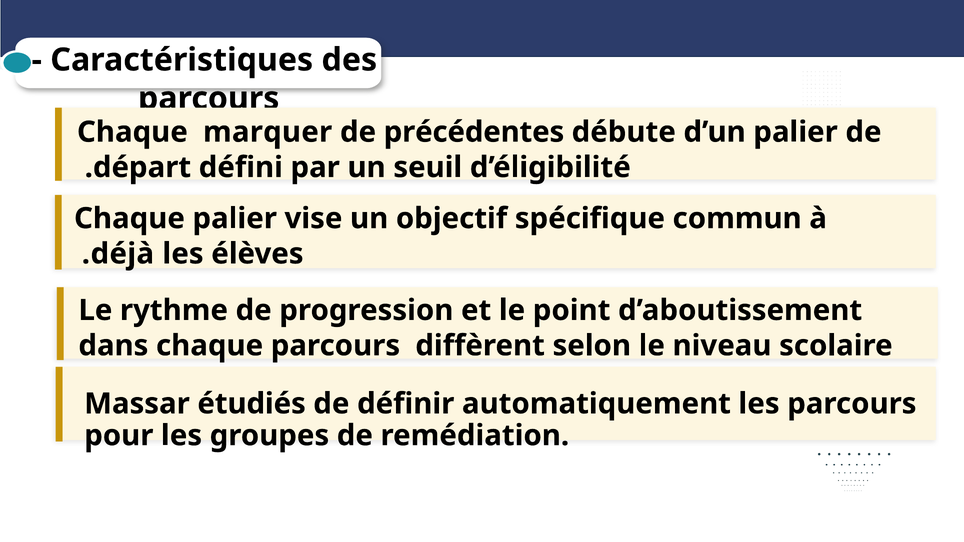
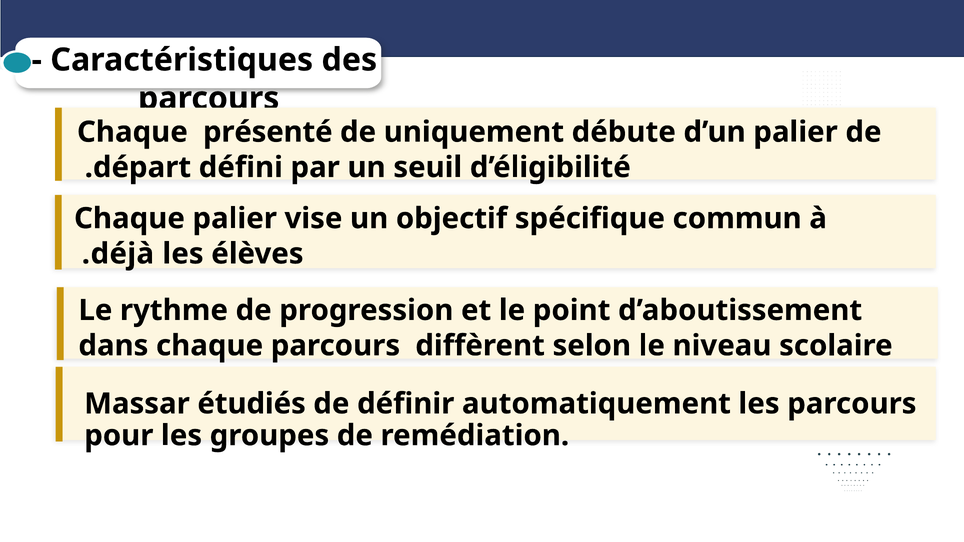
marquer: marquer -> présenté
précédentes: précédentes -> uniquement
